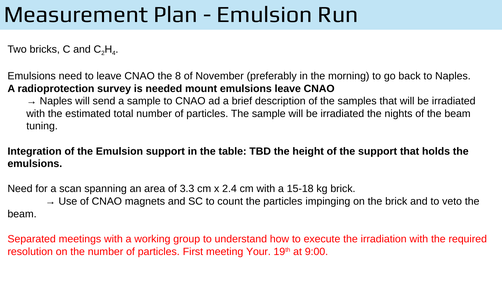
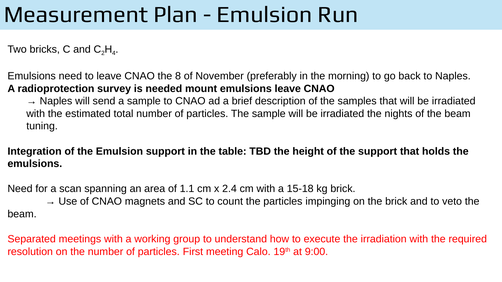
3.3: 3.3 -> 1.1
Your: Your -> Calo
